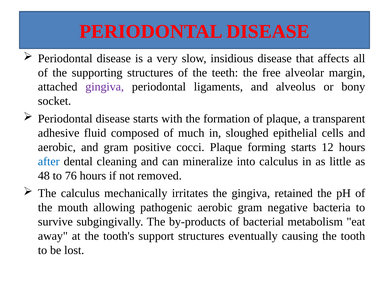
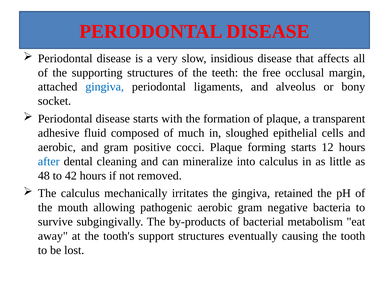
alveolar: alveolar -> occlusal
gingiva at (105, 87) colour: purple -> blue
76: 76 -> 42
